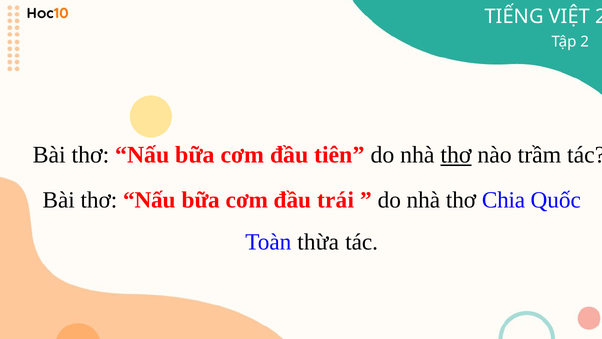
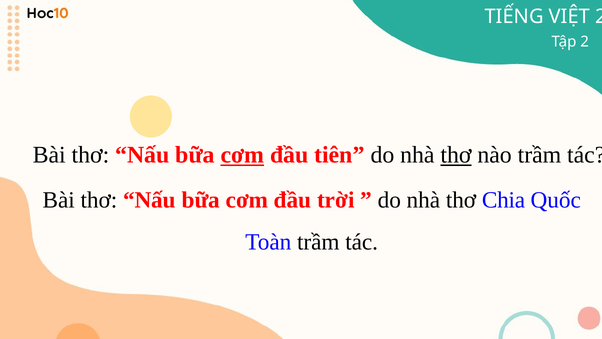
cơm at (242, 155) underline: none -> present
trái: trái -> trời
Toàn thừa: thừa -> trầm
